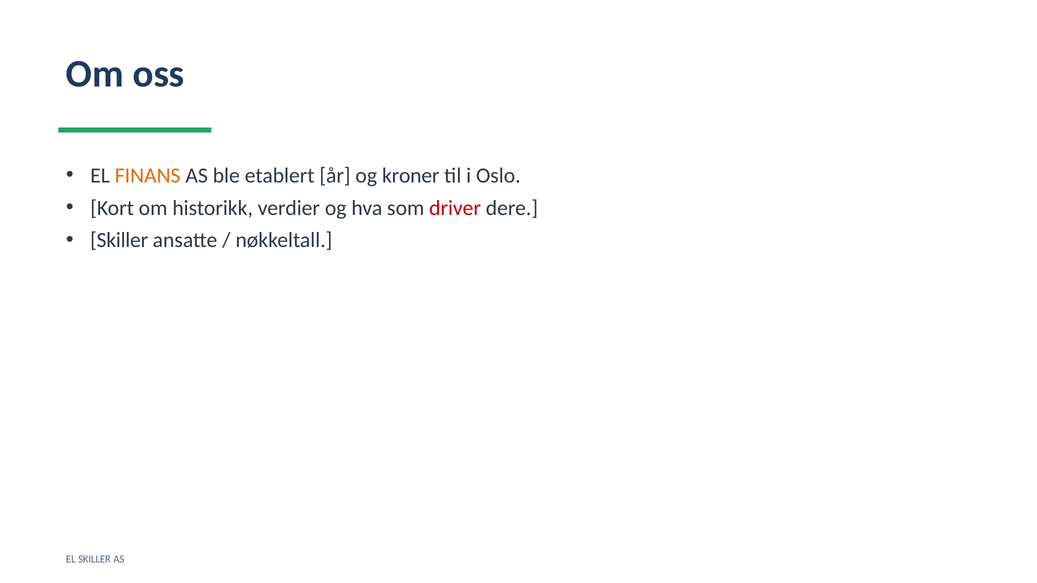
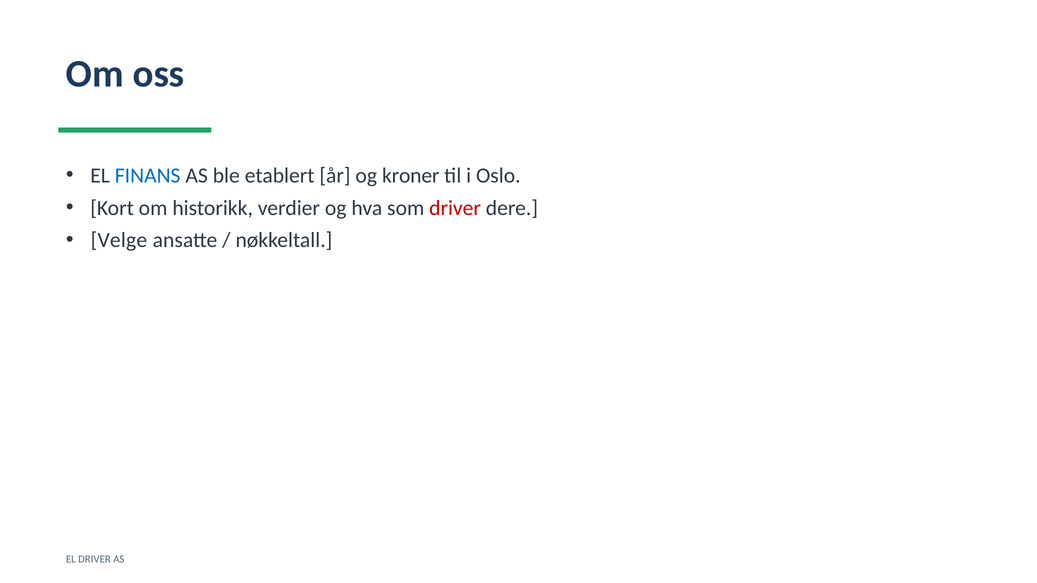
FINANS colour: orange -> blue
Skiller at (119, 240): Skiller -> Velge
EL SKILLER: SKILLER -> DRIVER
